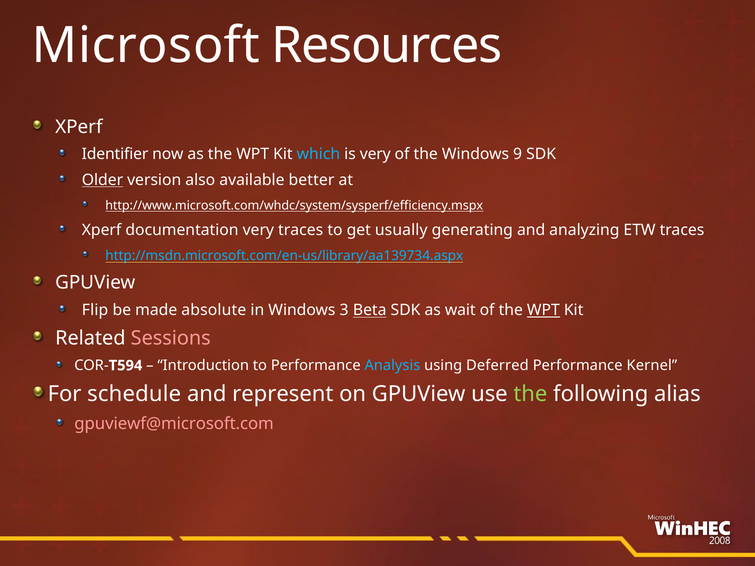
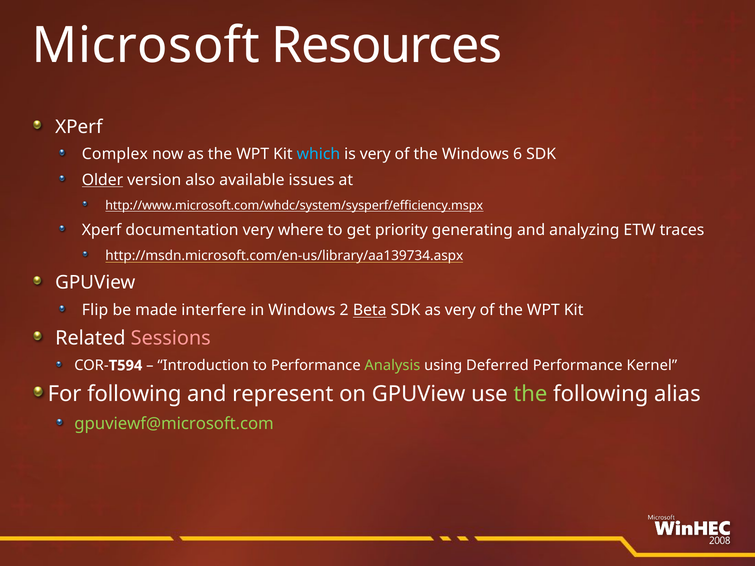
Identifier: Identifier -> Complex
9: 9 -> 6
better: better -> issues
very traces: traces -> where
usually: usually -> priority
http://msdn.microsoft.com/en-us/library/aa139734.aspx colour: light blue -> white
absolute: absolute -> interfere
3: 3 -> 2
as wait: wait -> very
WPT at (543, 310) underline: present -> none
Analysis colour: light blue -> light green
For schedule: schedule -> following
gpuviewf@microsoft.com colour: pink -> light green
